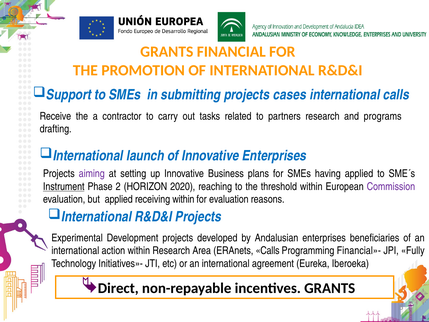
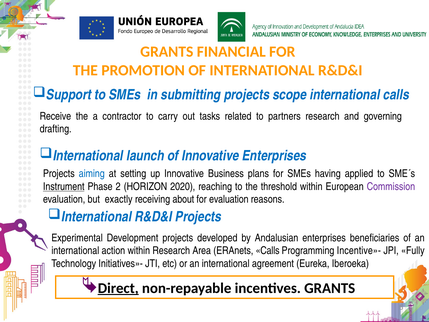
cases: cases -> scope
programs: programs -> governing
aiming colour: purple -> blue
but applied: applied -> exactly
receiving within: within -> about
Financial»-: Financial»- -> Incentive»-
Direct underline: none -> present
